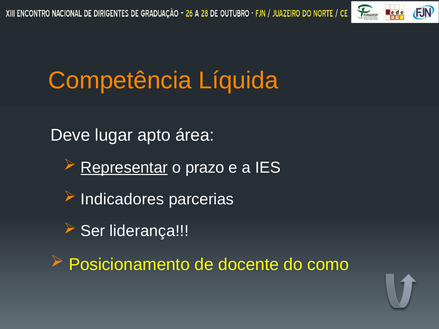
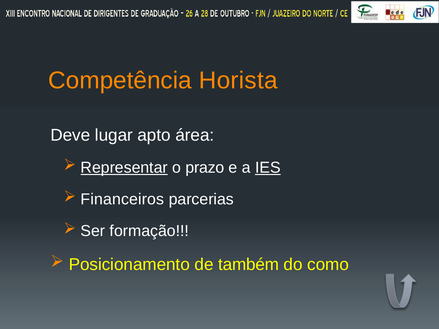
Líquida: Líquida -> Horista
IES underline: none -> present
Indicadores: Indicadores -> Financeiros
liderança: liderança -> formação
docente: docente -> também
